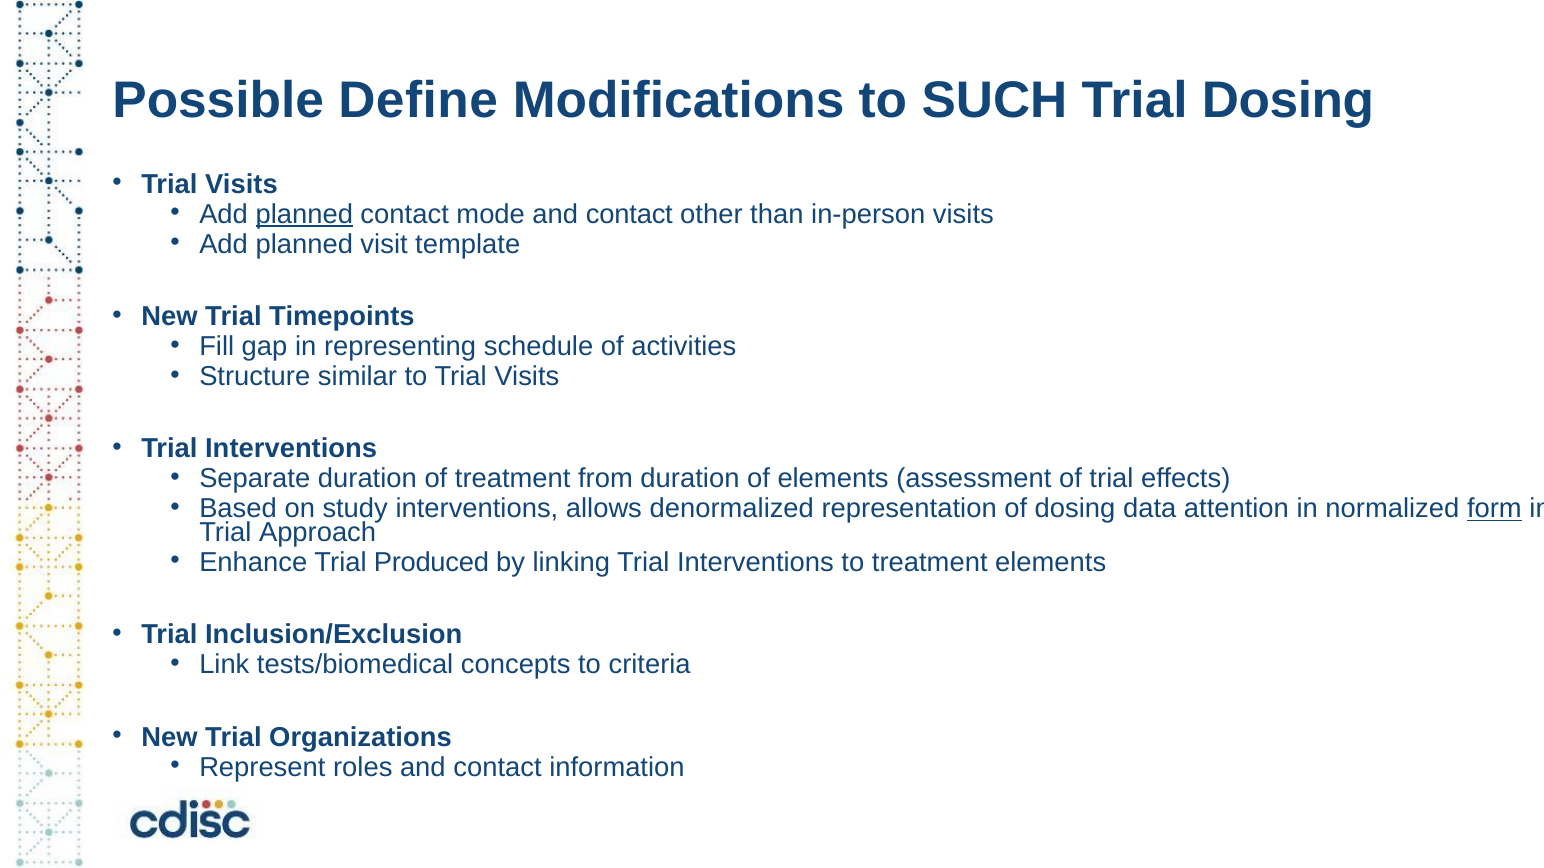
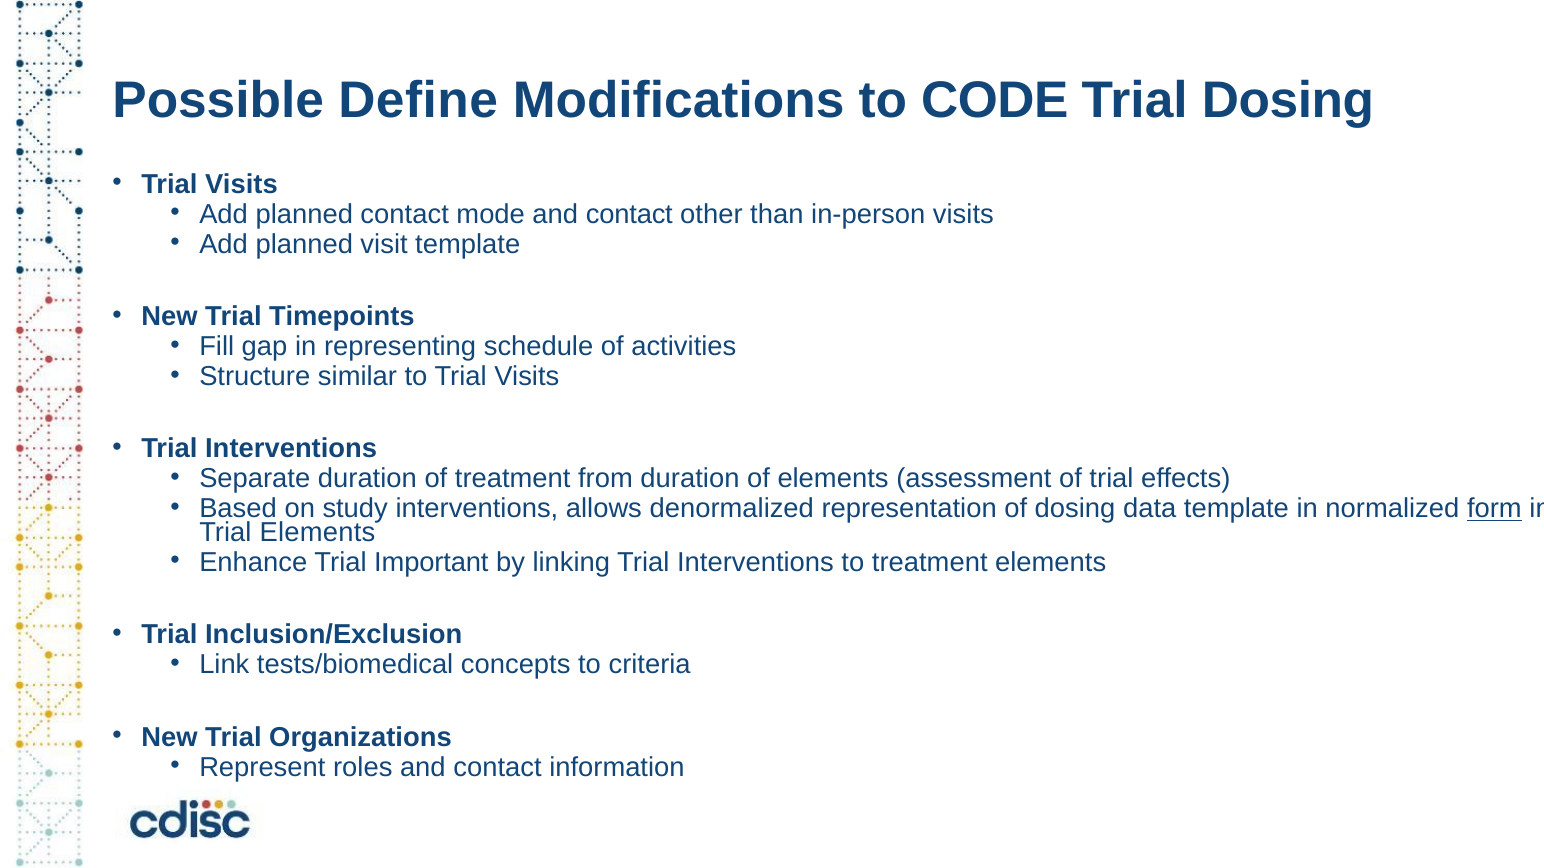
SUCH: SUCH -> CODE
planned at (304, 214) underline: present -> none
data attention: attention -> template
Trial Approach: Approach -> Elements
Produced: Produced -> Important
